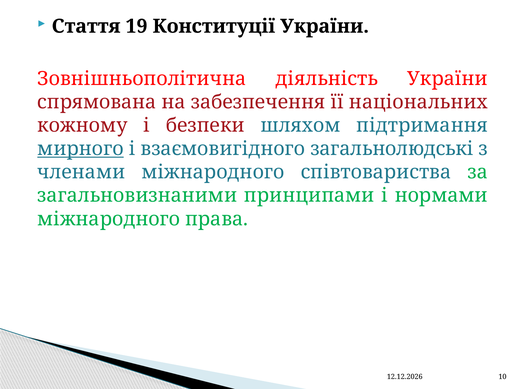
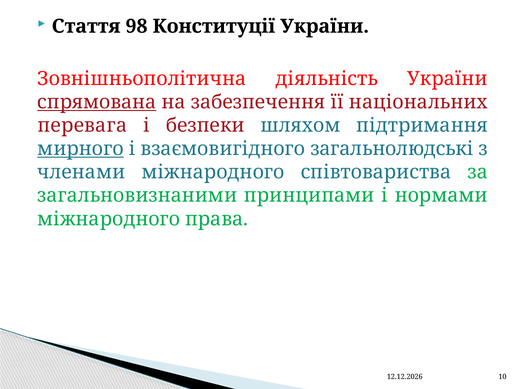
19: 19 -> 98
спрямована underline: none -> present
кожному: кожному -> перевага
